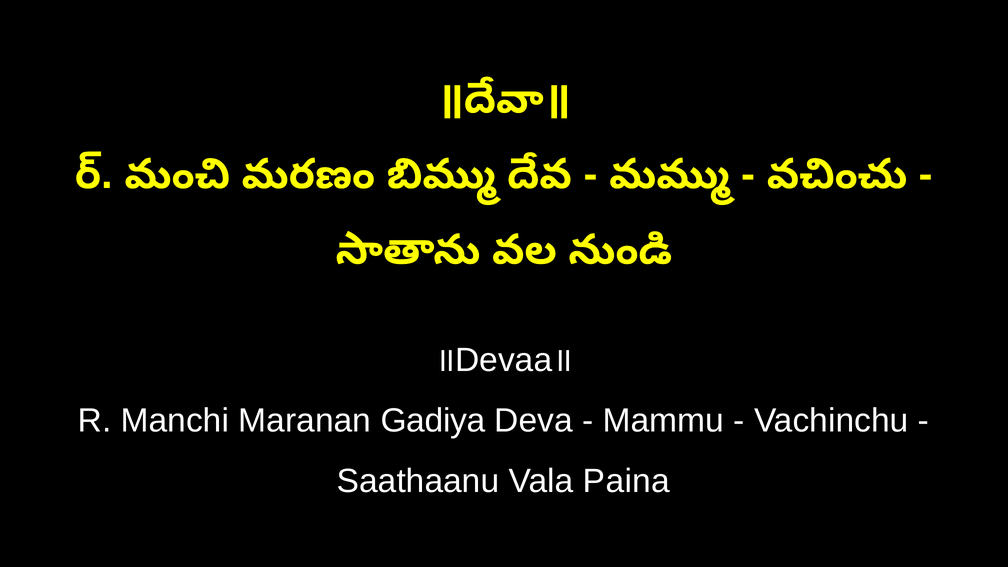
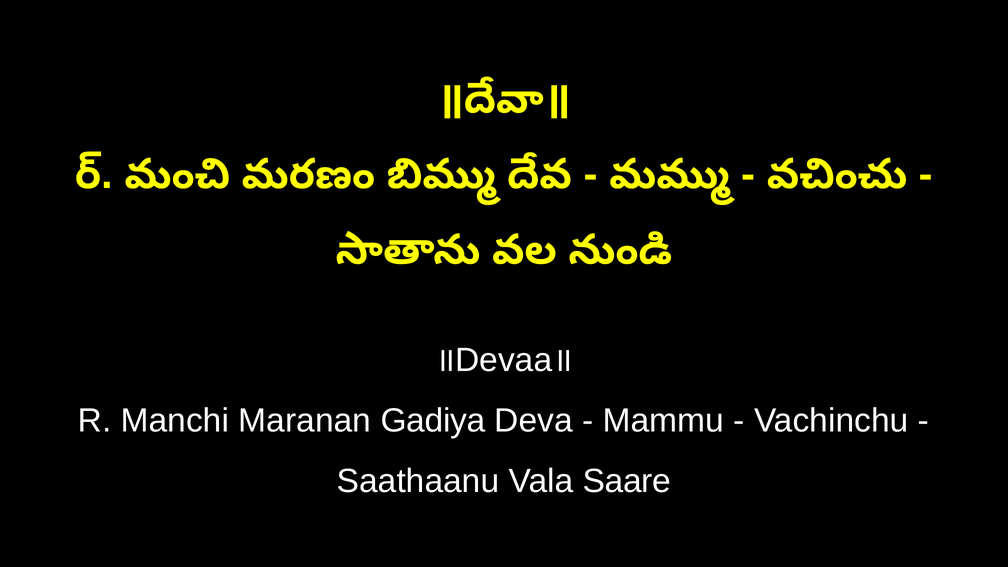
Paina: Paina -> Saare
